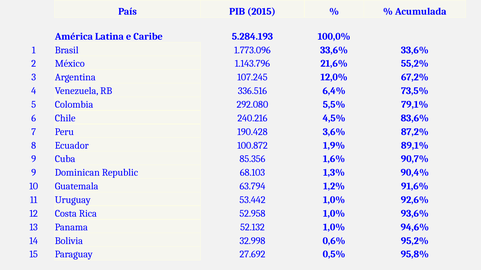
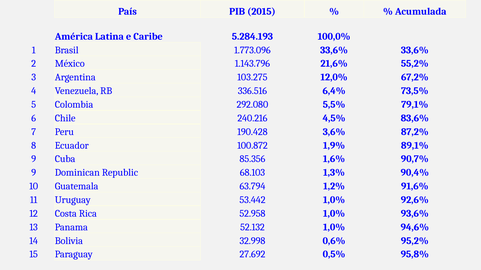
107.245: 107.245 -> 103.275
